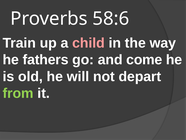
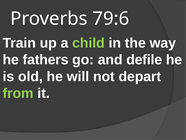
58:6: 58:6 -> 79:6
child colour: pink -> light green
come: come -> defile
